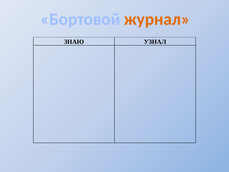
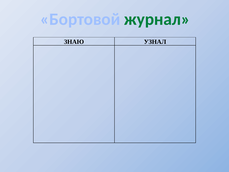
журнал colour: orange -> green
